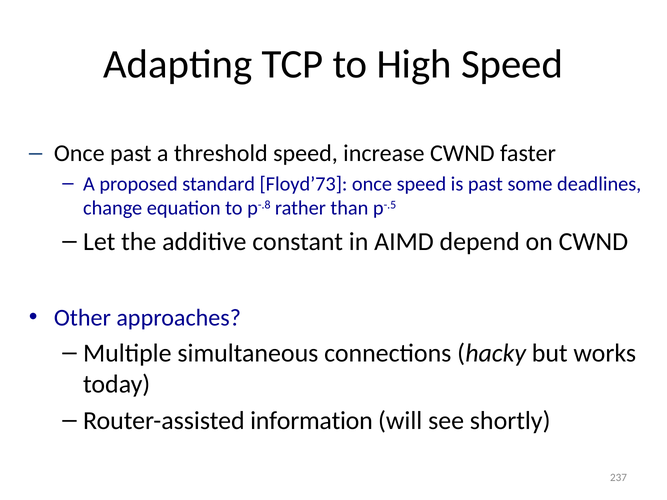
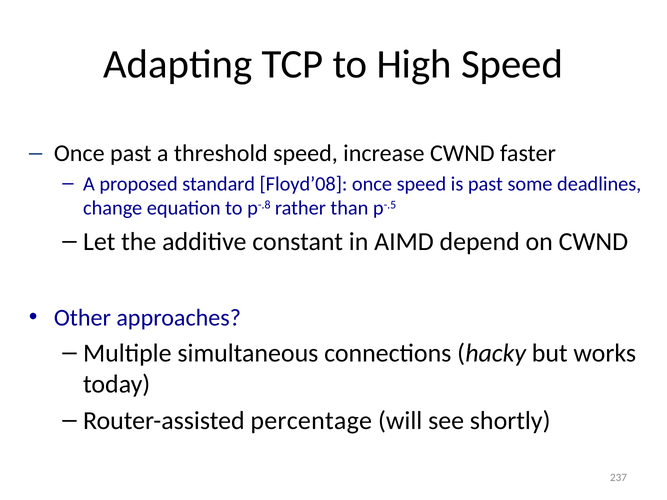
Floyd’73: Floyd’73 -> Floyd’08
information: information -> percentage
